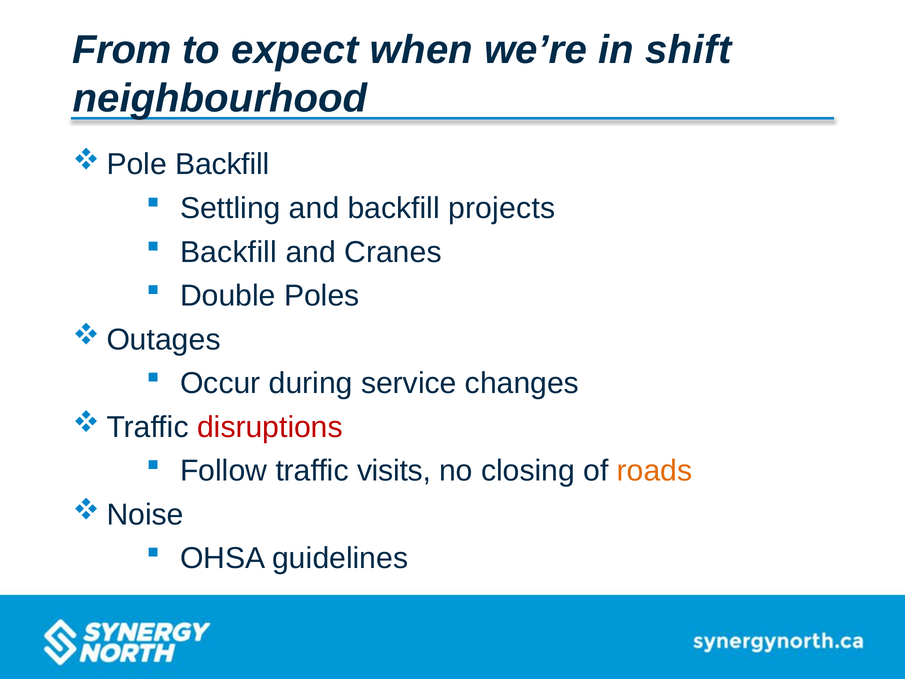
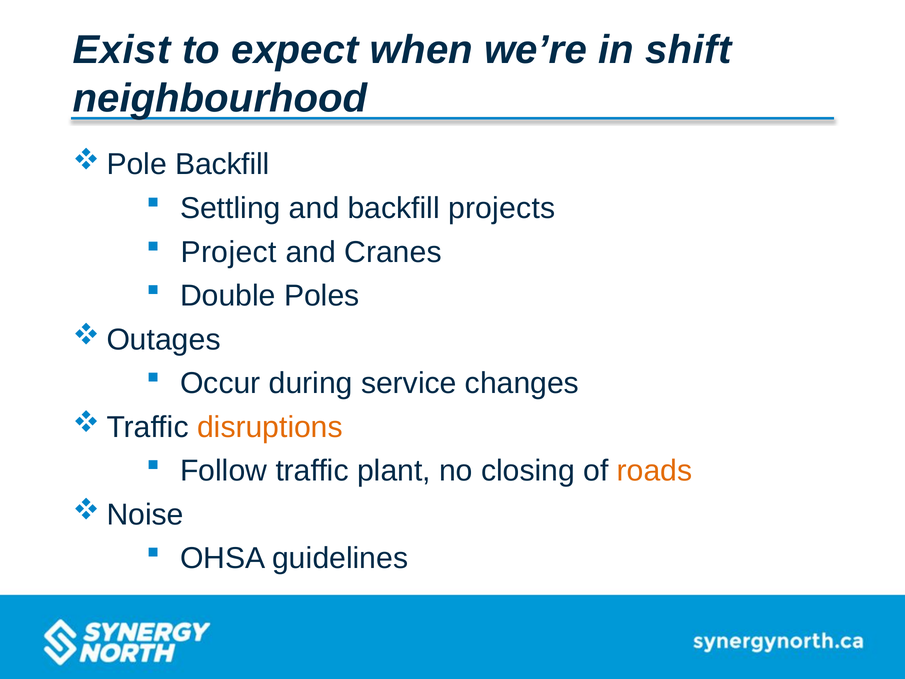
From: From -> Exist
Backfill at (229, 252): Backfill -> Project
disruptions colour: red -> orange
visits: visits -> plant
